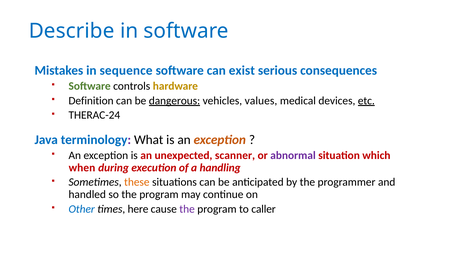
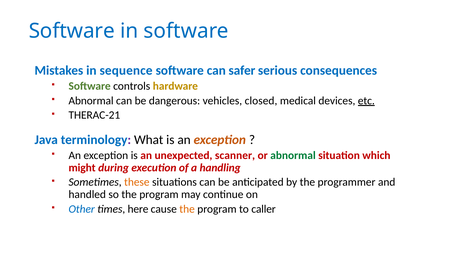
Describe at (72, 31): Describe -> Software
exist: exist -> safer
Definition at (91, 101): Definition -> Abnormal
dangerous underline: present -> none
values: values -> closed
THERAC-24: THERAC-24 -> THERAC-21
abnormal at (293, 155) colour: purple -> green
when: when -> might
the at (187, 209) colour: purple -> orange
